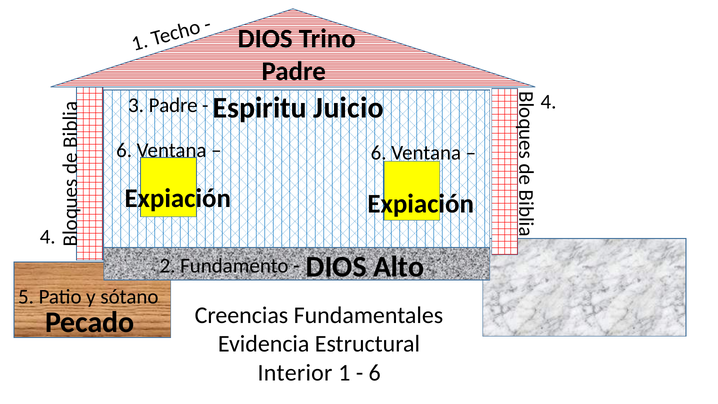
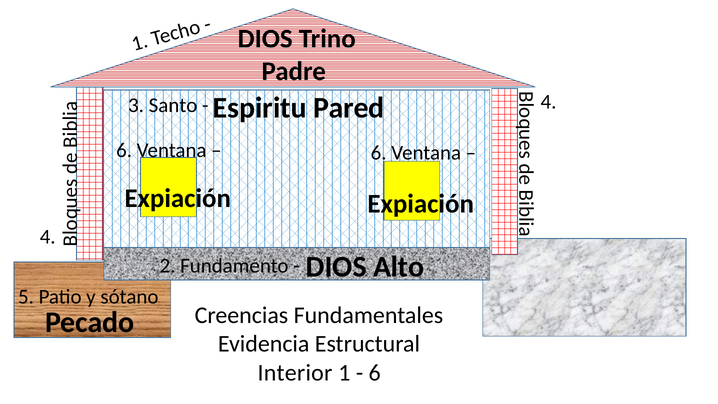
Juicio: Juicio -> Pared
3 Padre: Padre -> Santo
